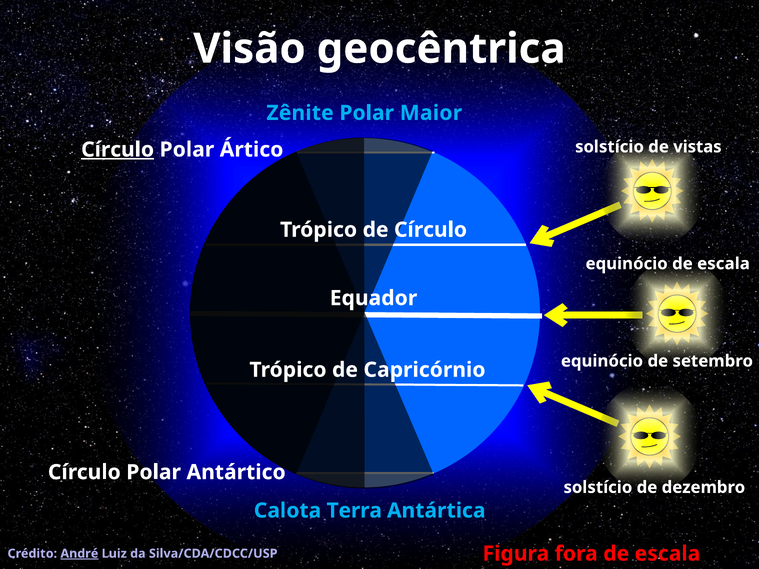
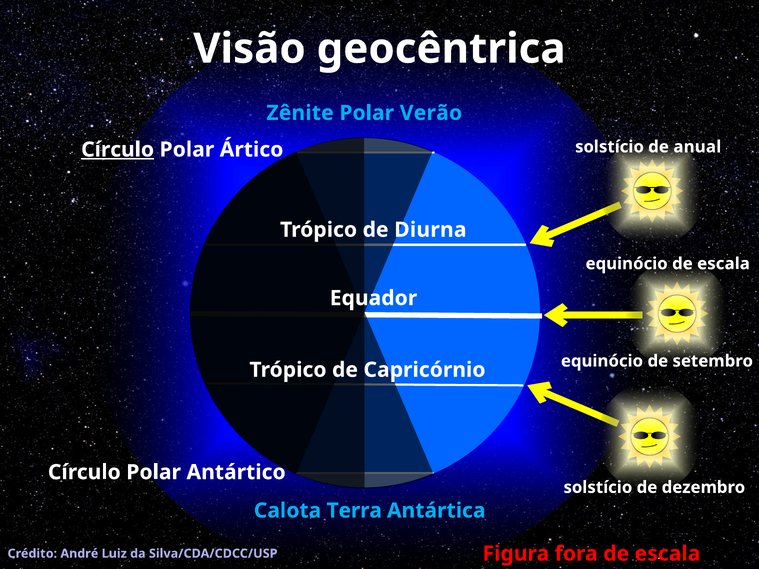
Maior: Maior -> Verão
vistas: vistas -> anual
de Círculo: Círculo -> Diurna
André underline: present -> none
